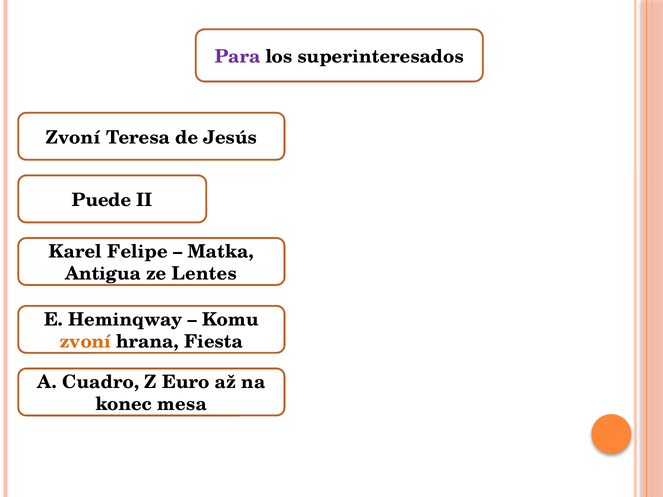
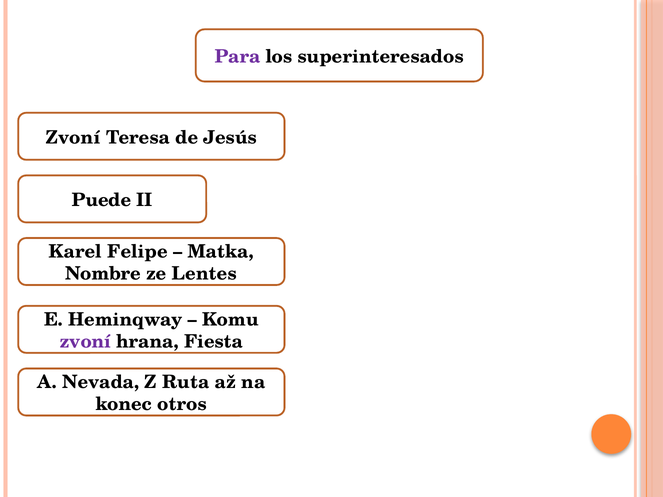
Antigua: Antigua -> Nombre
zvoní at (85, 342) colour: orange -> purple
Cuadro: Cuadro -> Nevada
Euro: Euro -> Ruta
mesa: mesa -> otros
